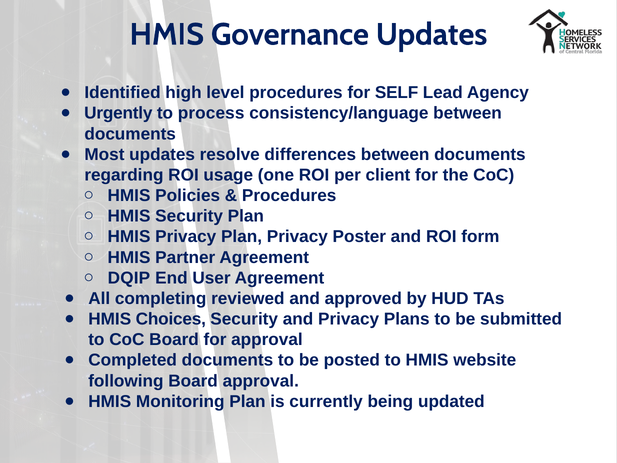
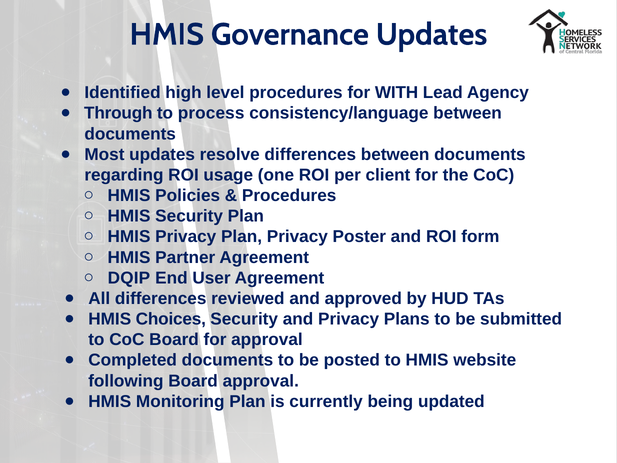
SELF: SELF -> WITH
Urgently: Urgently -> Through
All completing: completing -> differences
